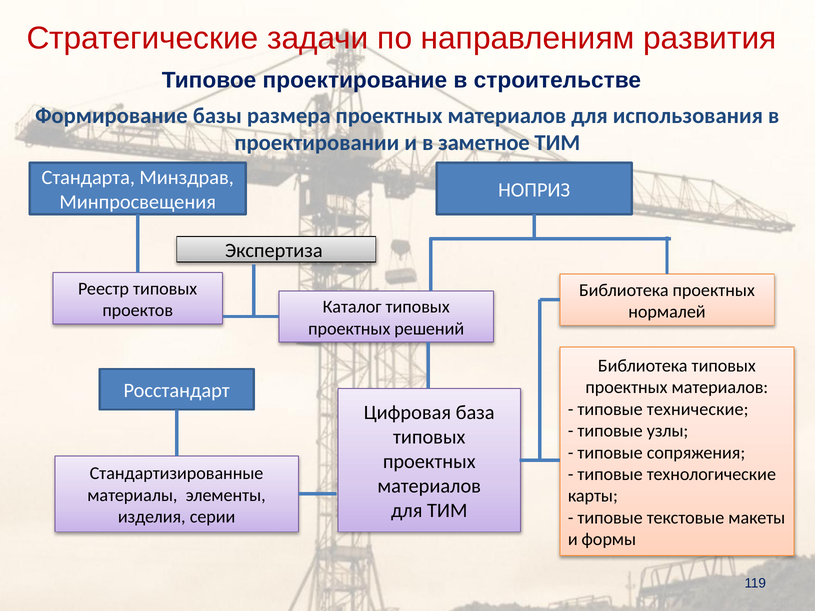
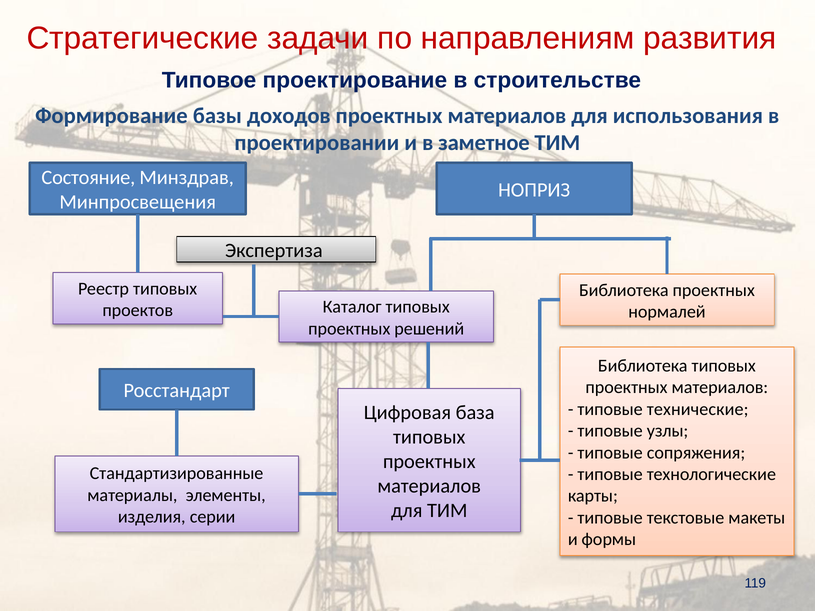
размера: размера -> доходов
Стандарта: Стандарта -> Состояние
